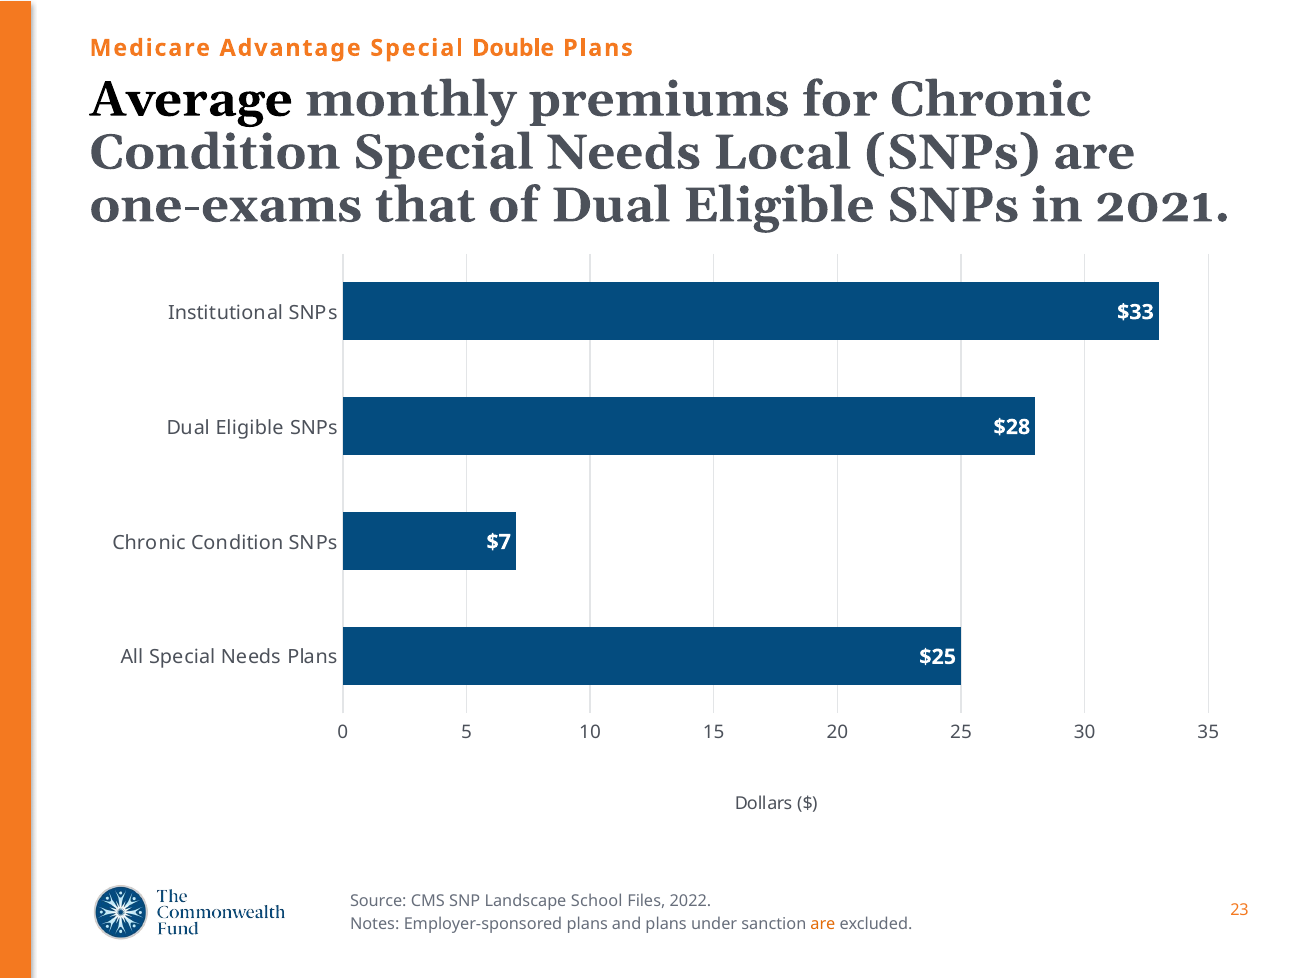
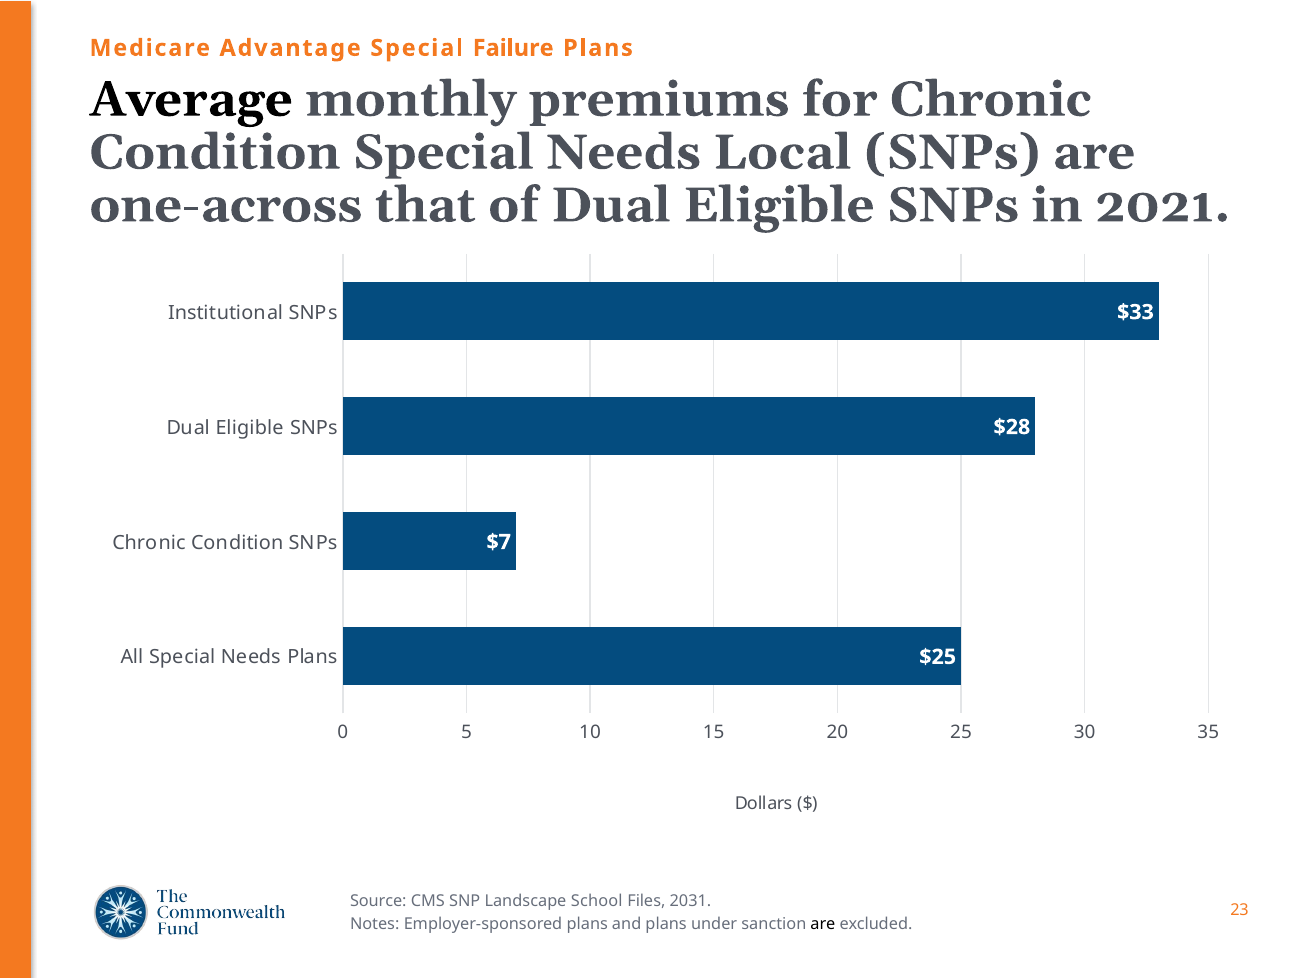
Double: Double -> Failure
one-exams: one-exams -> one-across
2022: 2022 -> 2031
are at (823, 923) colour: orange -> black
